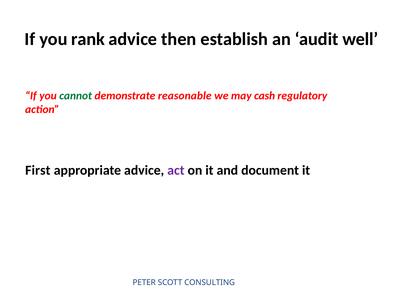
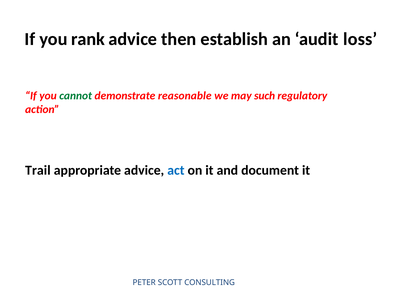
well: well -> loss
cash: cash -> such
First: First -> Trail
act colour: purple -> blue
